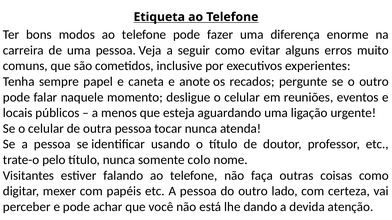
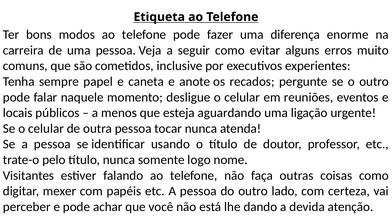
colo: colo -> logo
